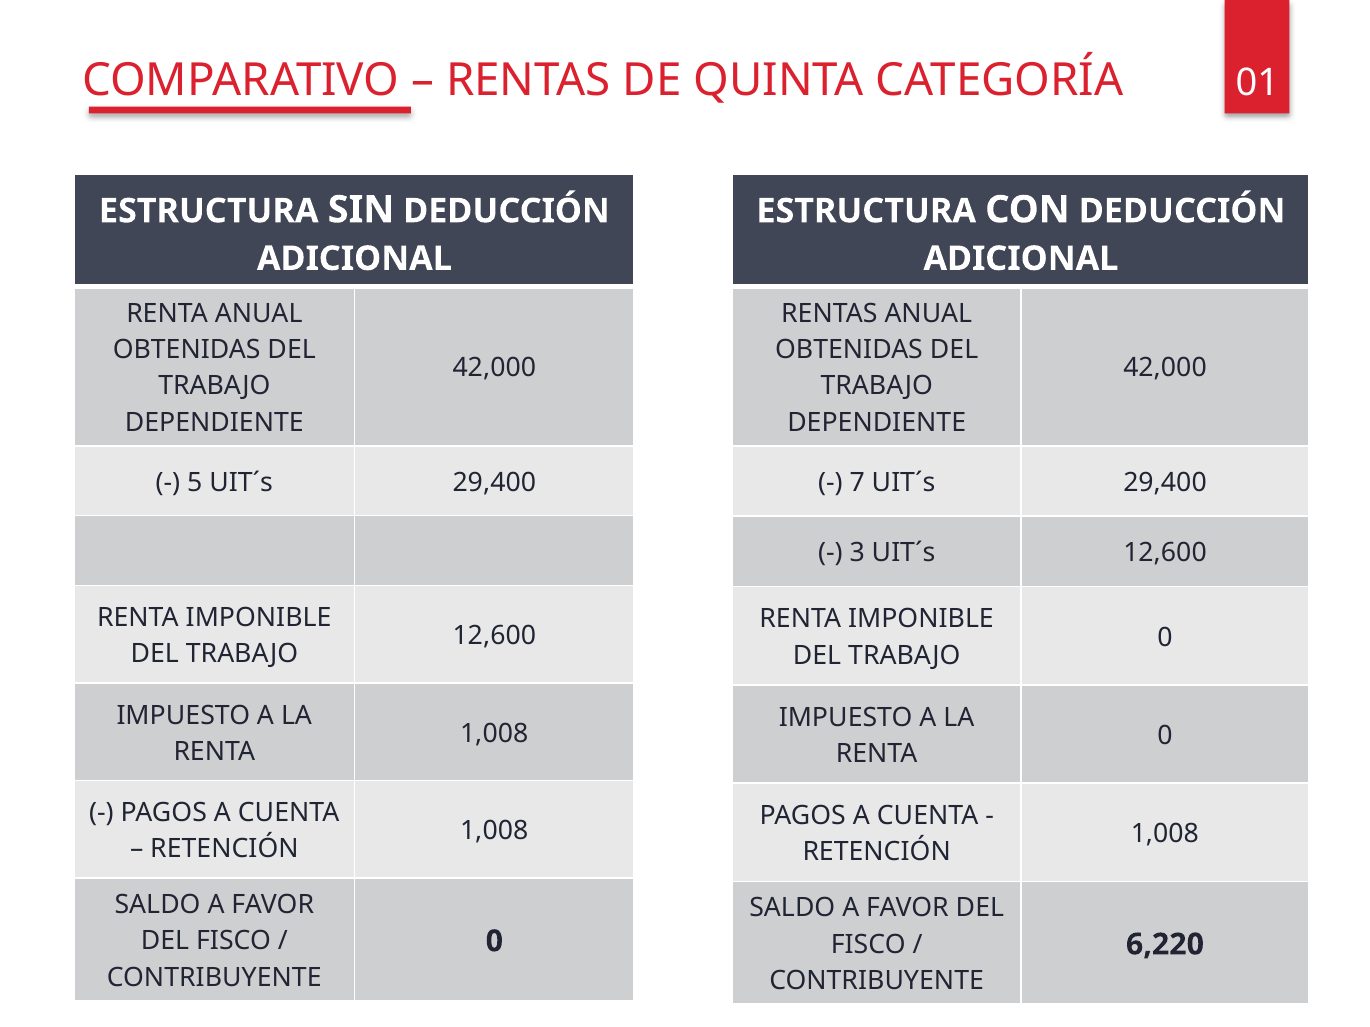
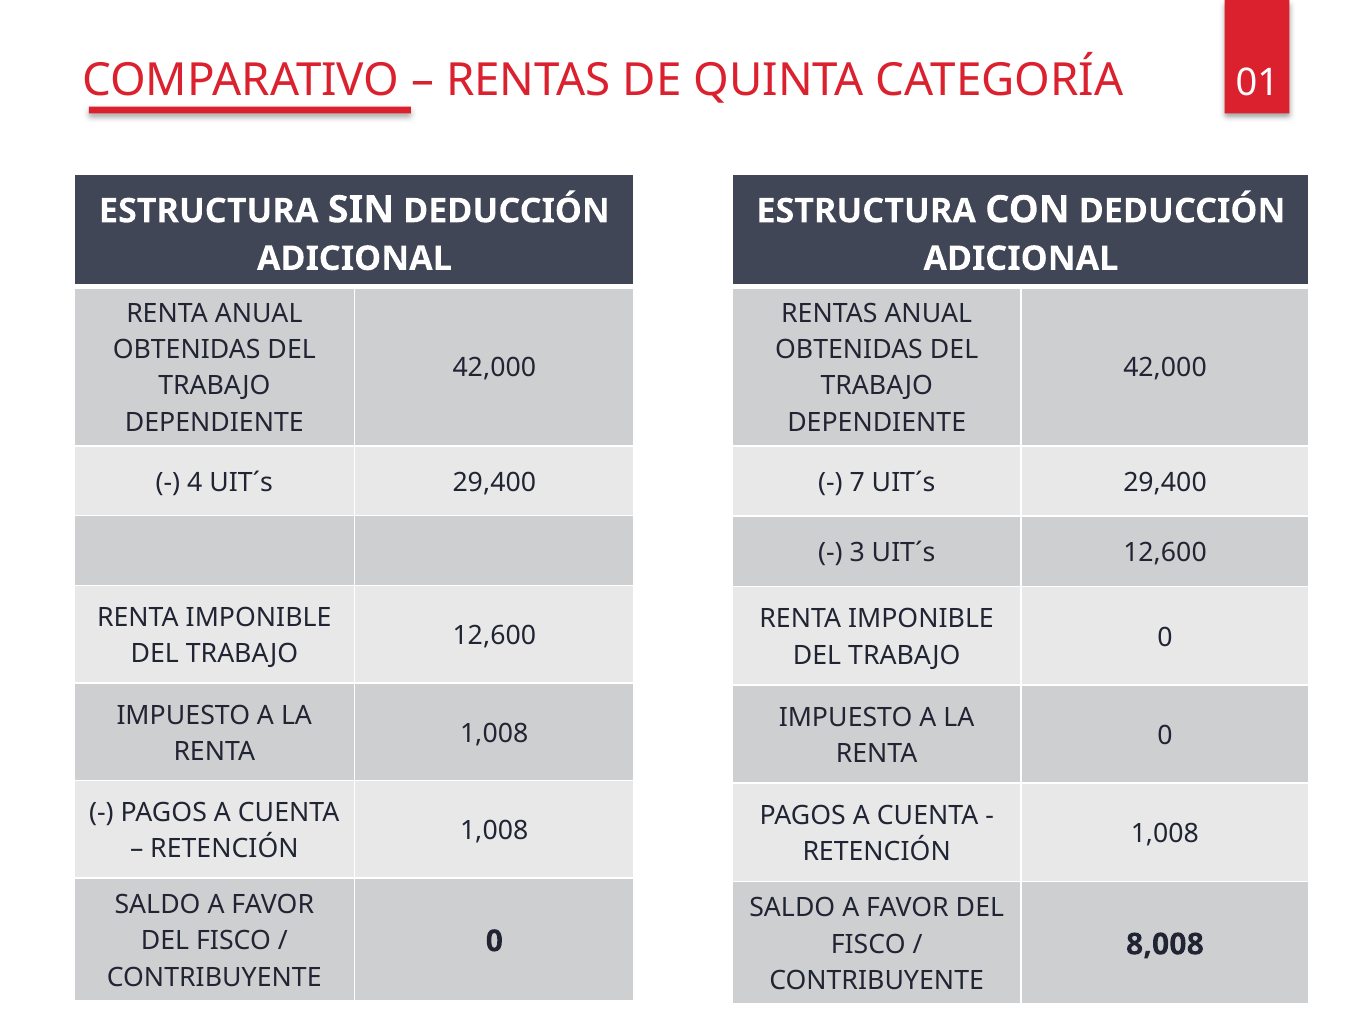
5: 5 -> 4
6,220: 6,220 -> 8,008
